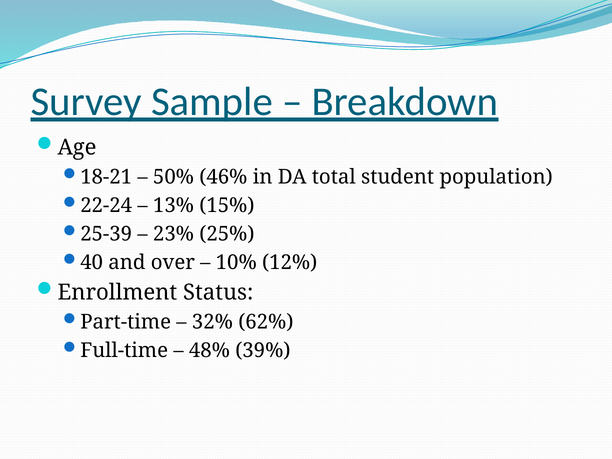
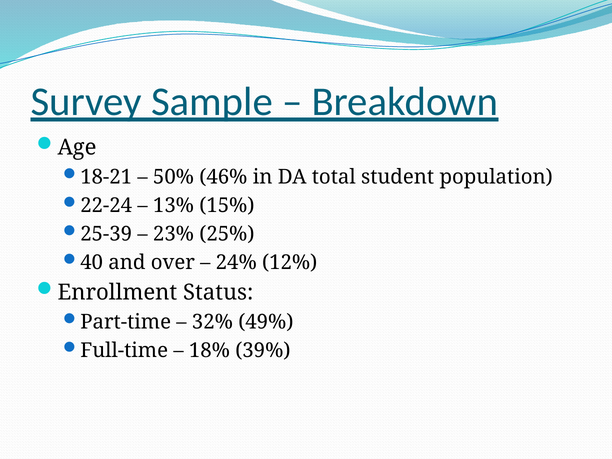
10%: 10% -> 24%
62%: 62% -> 49%
48%: 48% -> 18%
